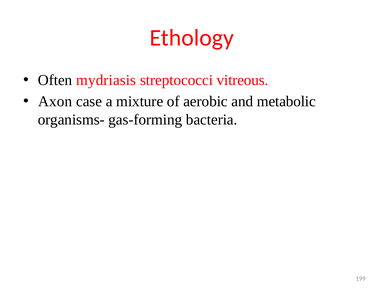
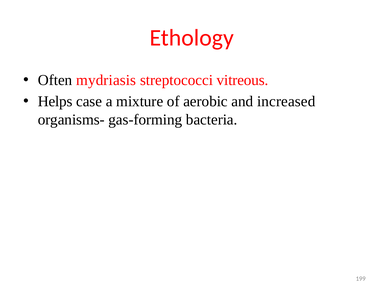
Axon: Axon -> Helps
metabolic: metabolic -> increased
